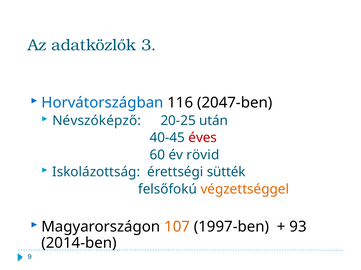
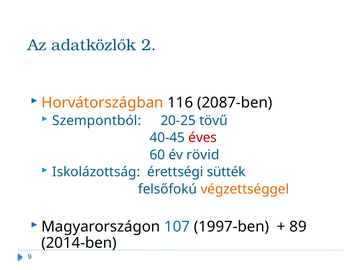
3: 3 -> 2
Horvátországban colour: blue -> orange
2047-ben: 2047-ben -> 2087-ben
Névszóképző: Névszóképző -> Szempontból
után: után -> tövű
107 colour: orange -> blue
93: 93 -> 89
